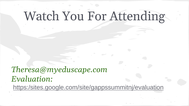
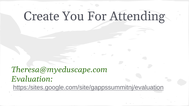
Watch: Watch -> Create
